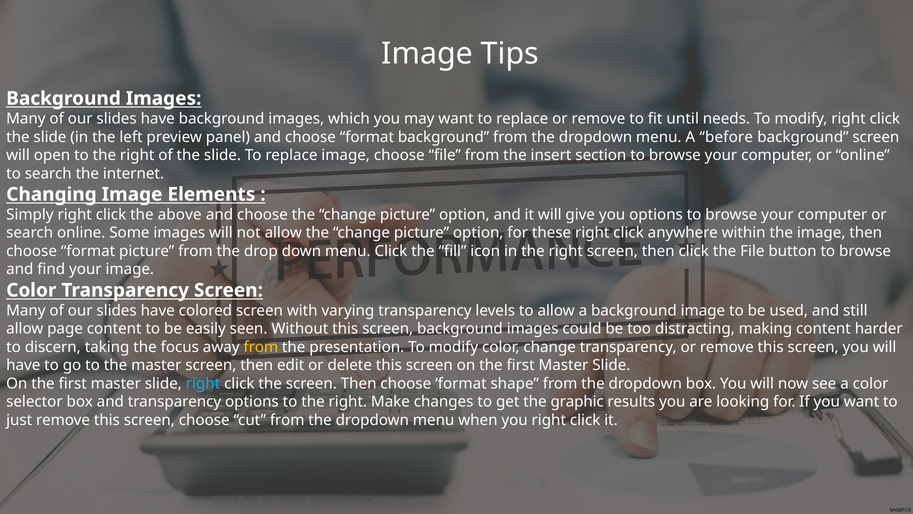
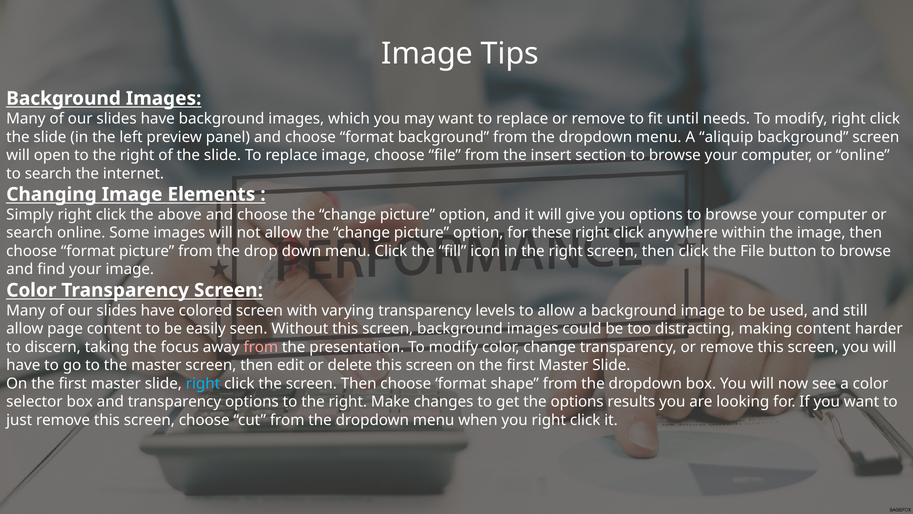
before: before -> aliquip
from at (261, 347) colour: yellow -> pink
the graphic: graphic -> options
